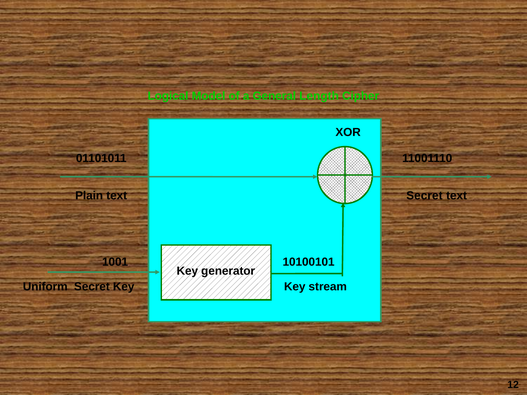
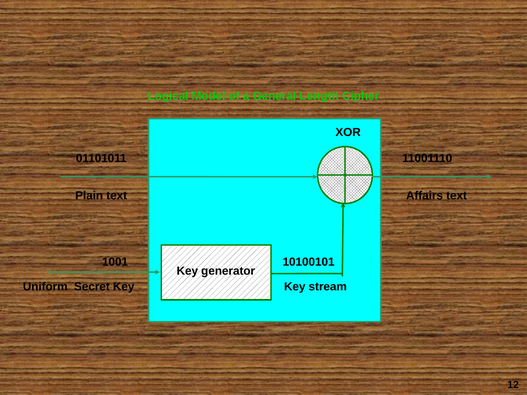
Secret at (424, 196): Secret -> Affairs
